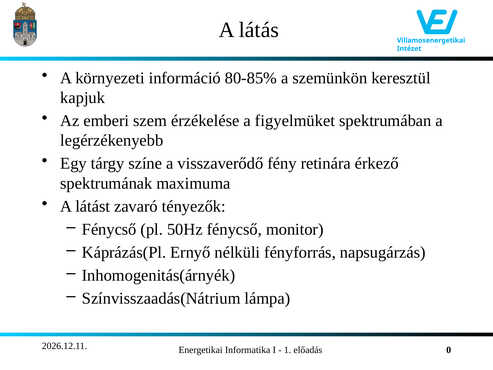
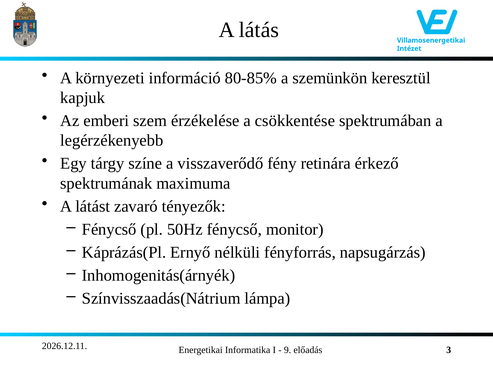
figyelmüket: figyelmüket -> csökkentése
1: 1 -> 9
0: 0 -> 3
